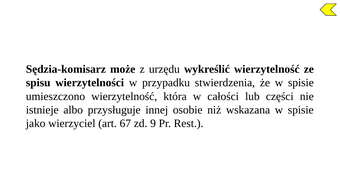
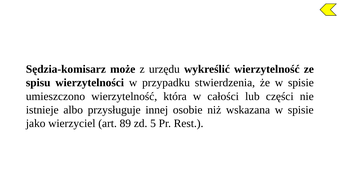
67: 67 -> 89
9: 9 -> 5
